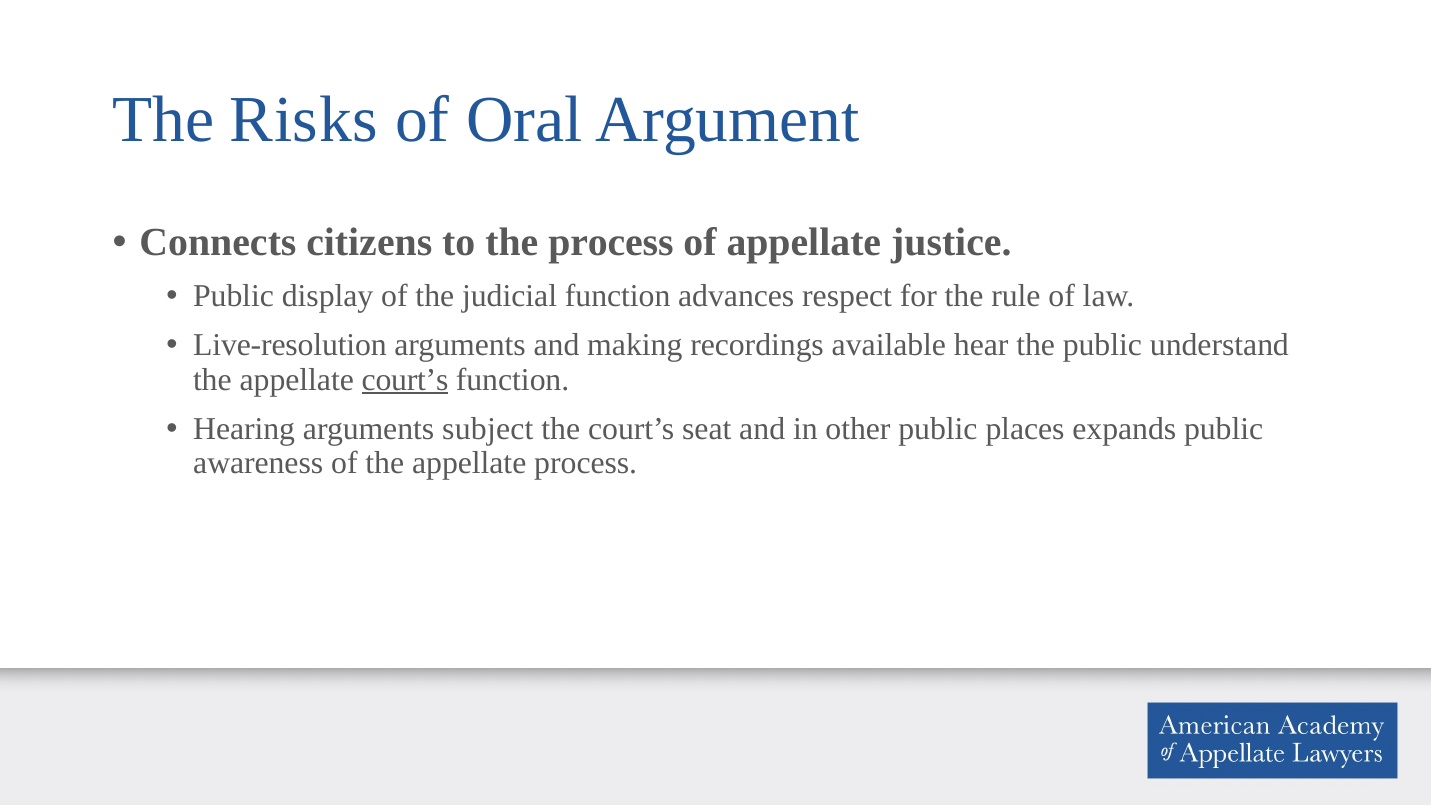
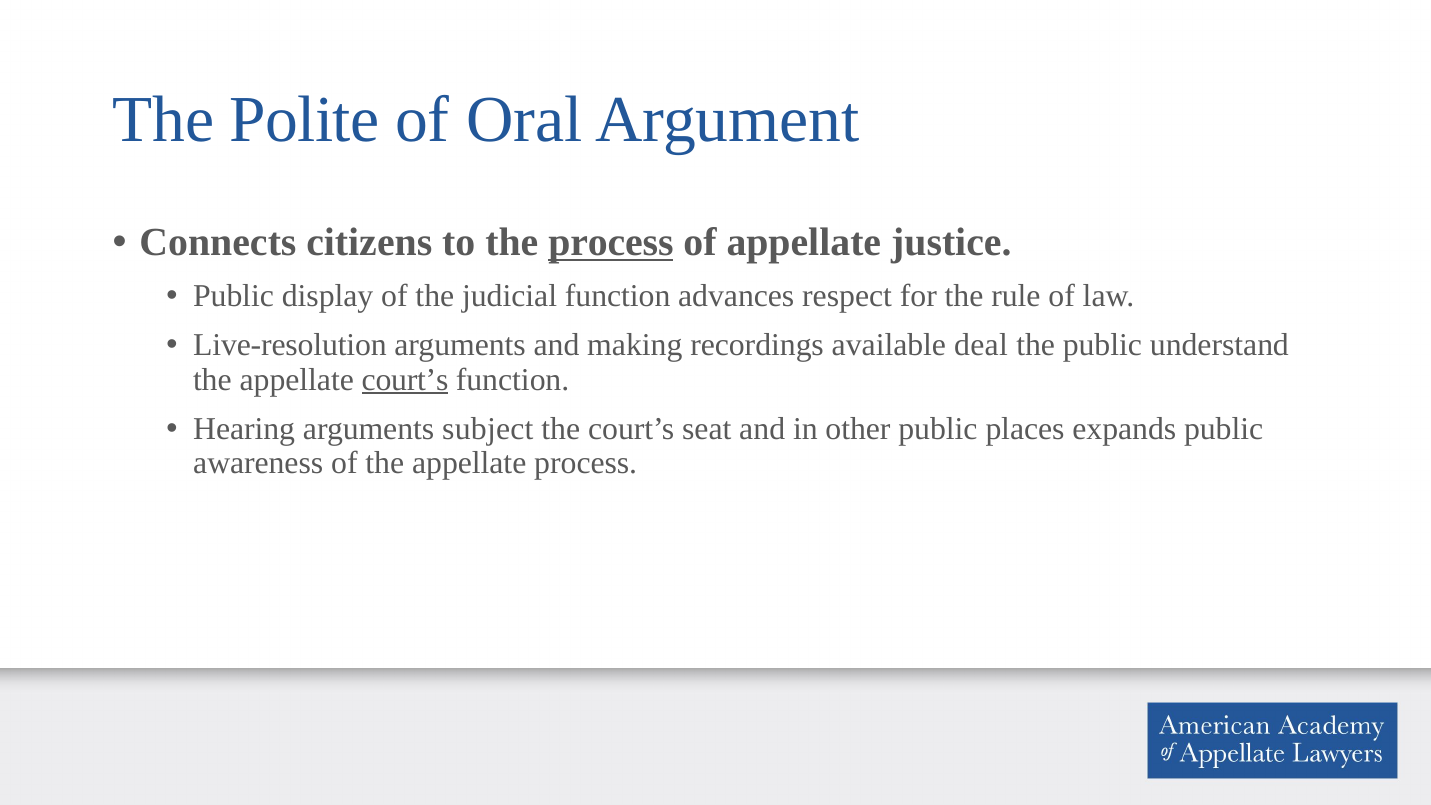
Risks: Risks -> Polite
process at (611, 243) underline: none -> present
hear: hear -> deal
